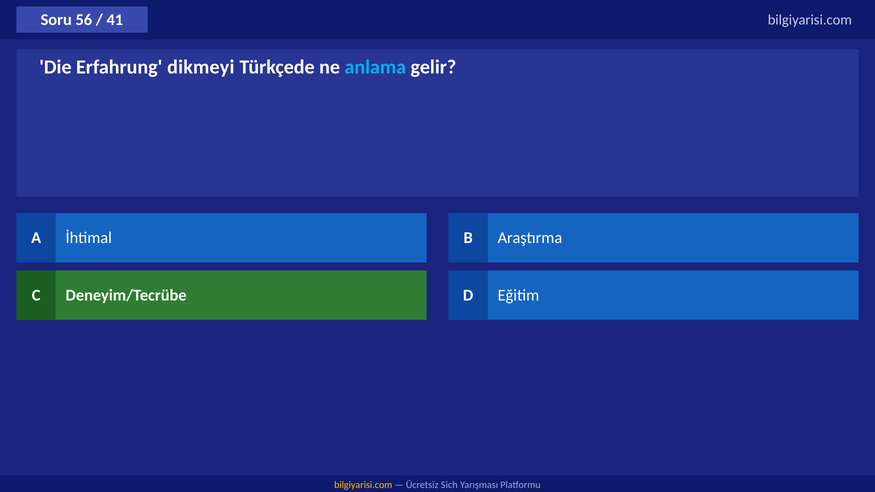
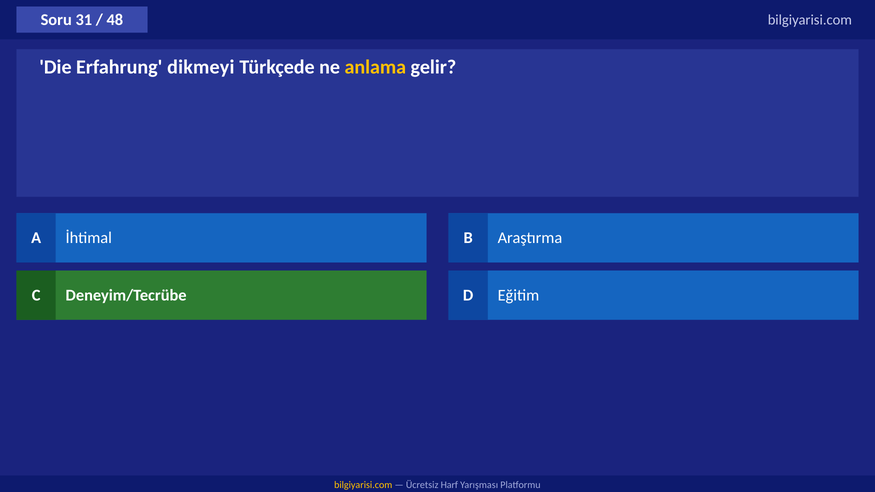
56: 56 -> 31
41: 41 -> 48
anlama colour: light blue -> yellow
Sich: Sich -> Harf
